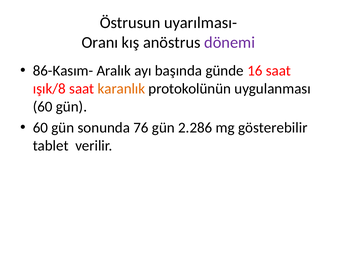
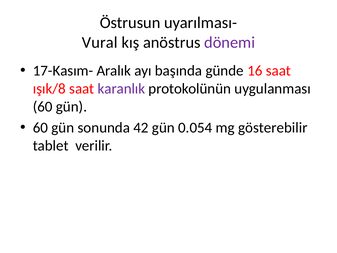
Oranı: Oranı -> Vural
86-Kasım-: 86-Kasım- -> 17-Kasım-
karanlık colour: orange -> purple
76: 76 -> 42
2.286: 2.286 -> 0.054
